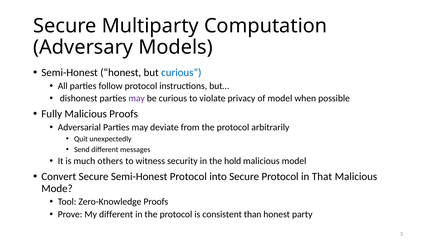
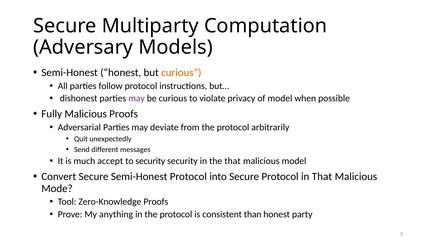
curious at (181, 73) colour: blue -> orange
others: others -> accept
to witness: witness -> security
the hold: hold -> that
My different: different -> anything
